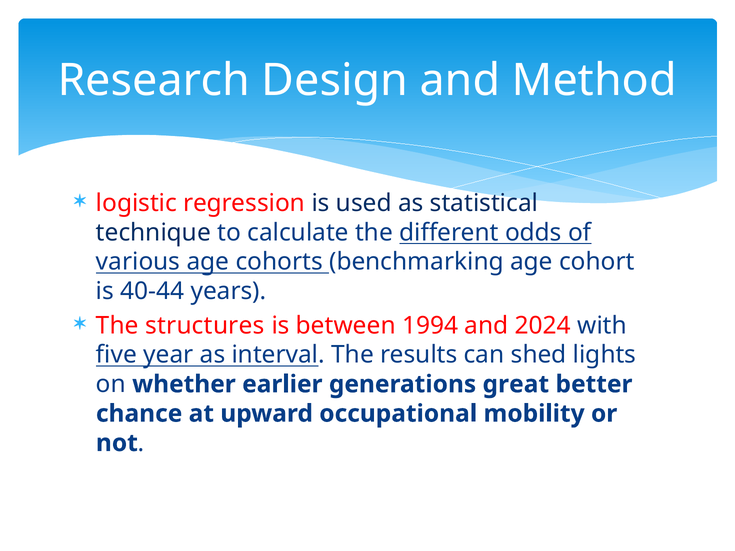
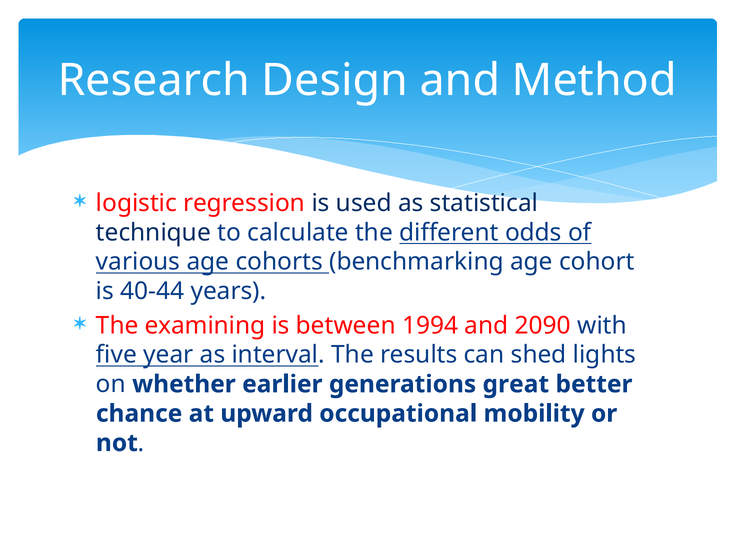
structures: structures -> examining
2024: 2024 -> 2090
